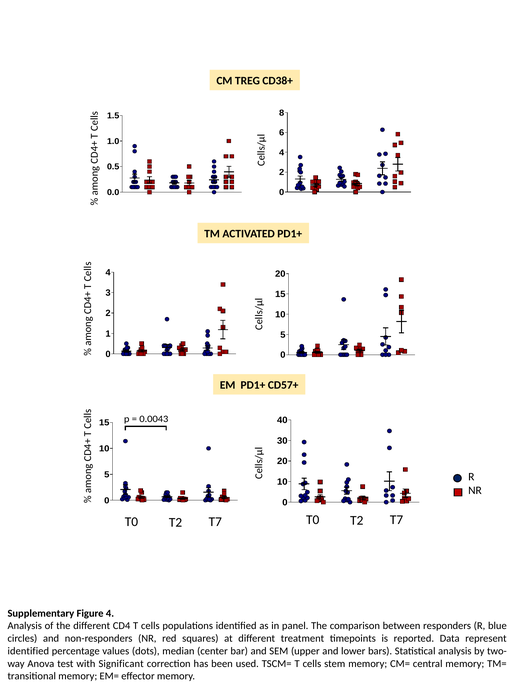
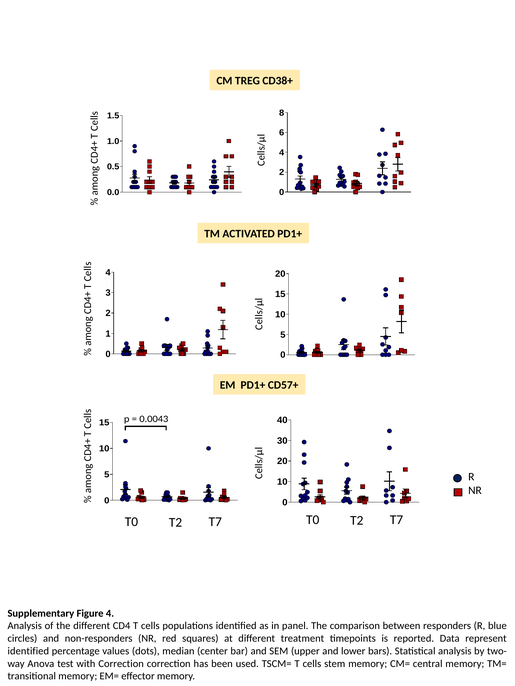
with Significant: Significant -> Correction
